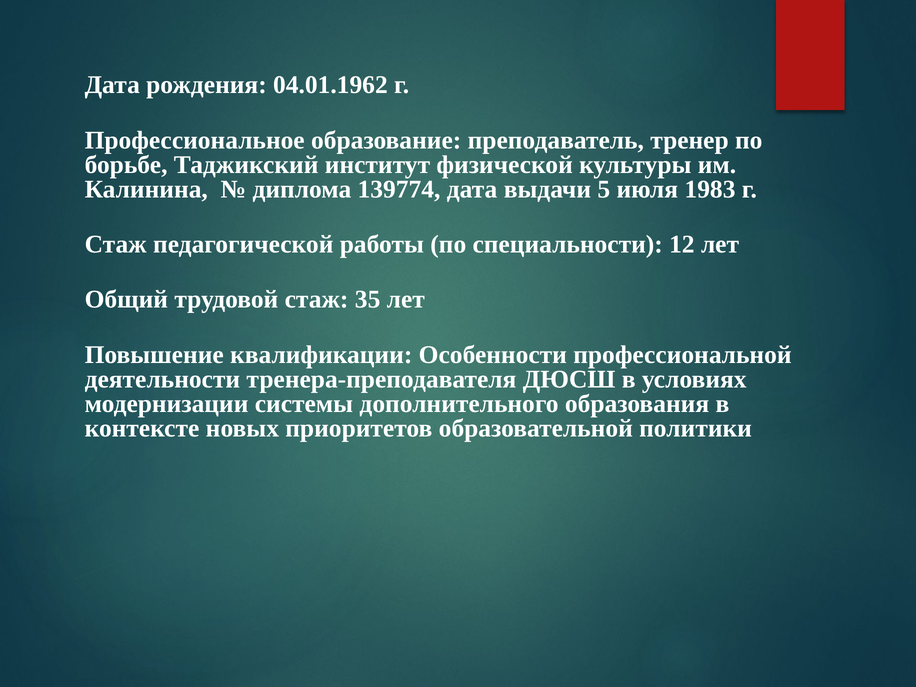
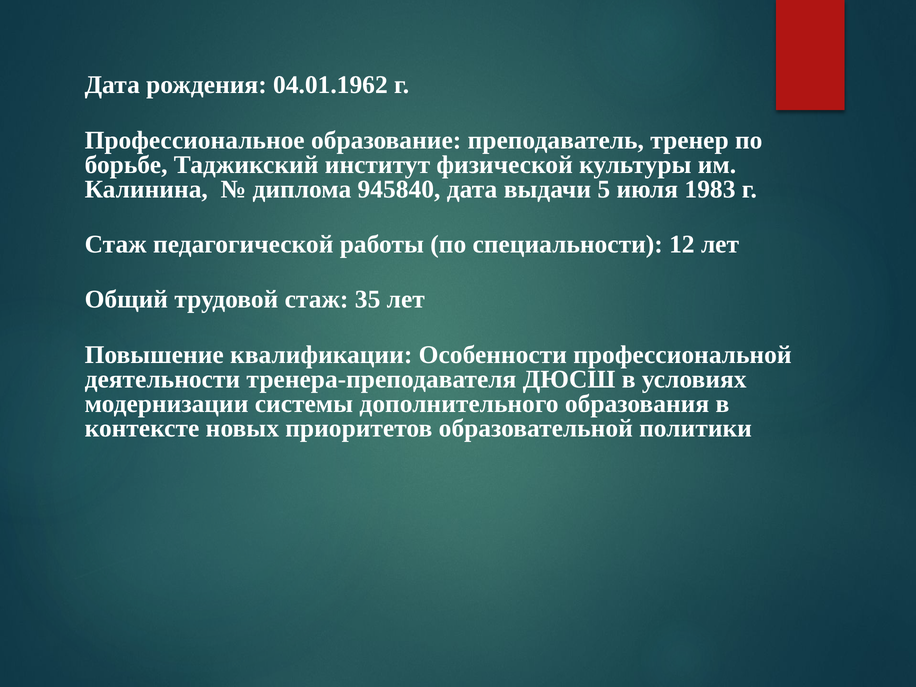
139774: 139774 -> 945840
